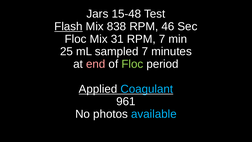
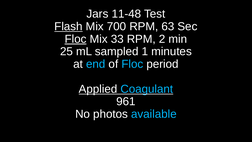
15-48: 15-48 -> 11-48
838: 838 -> 700
46: 46 -> 63
Floc at (76, 39) underline: none -> present
31: 31 -> 33
RPM 7: 7 -> 2
sampled 7: 7 -> 1
end colour: pink -> light blue
Floc at (132, 64) colour: light green -> light blue
